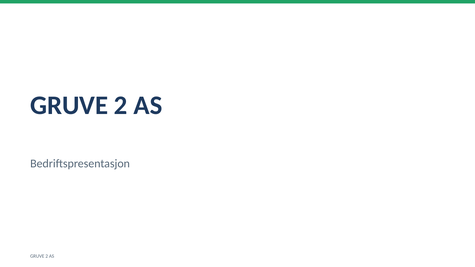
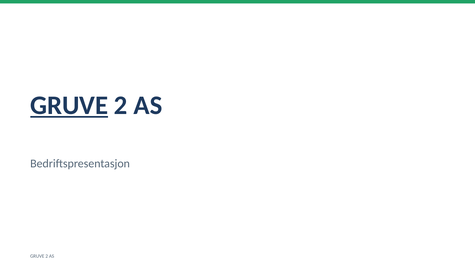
GRUVE at (69, 105) underline: none -> present
